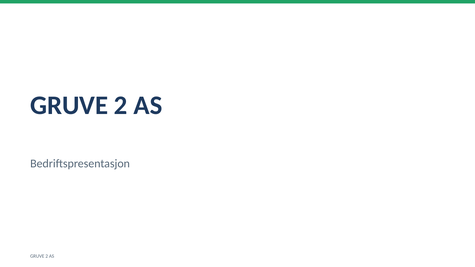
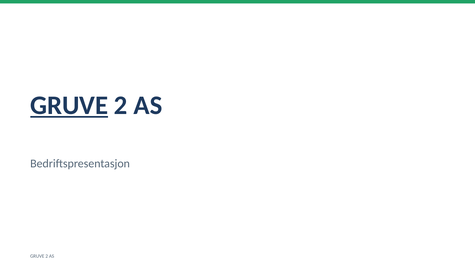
GRUVE at (69, 105) underline: none -> present
